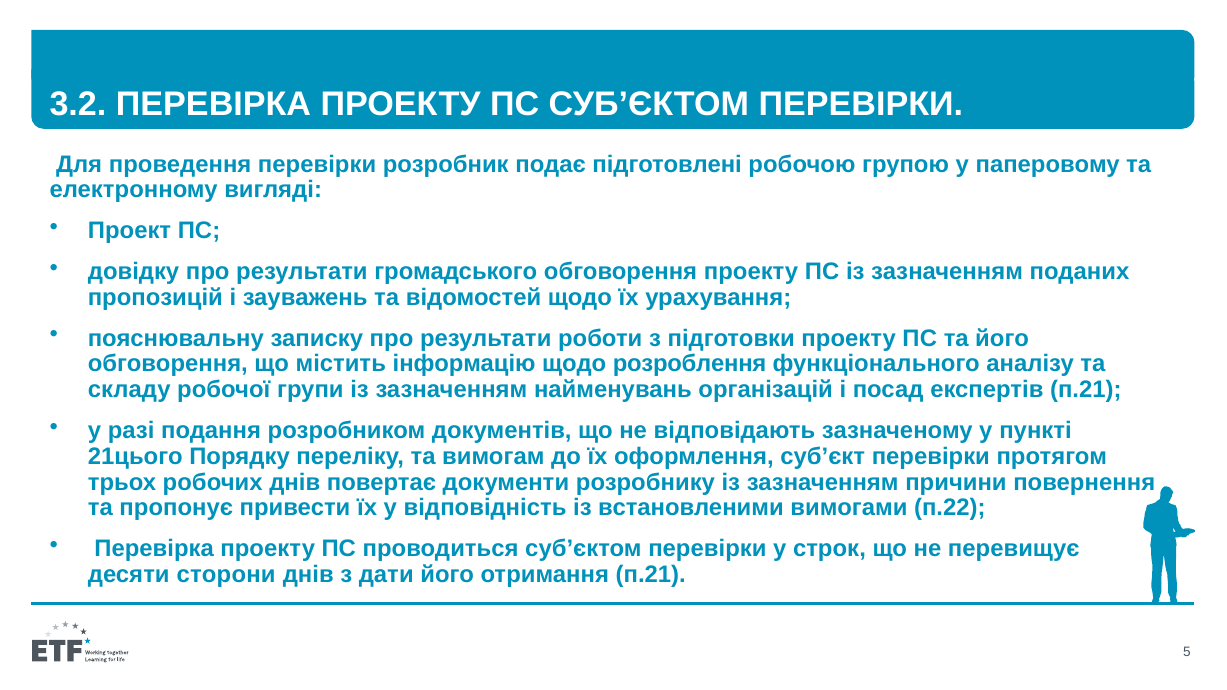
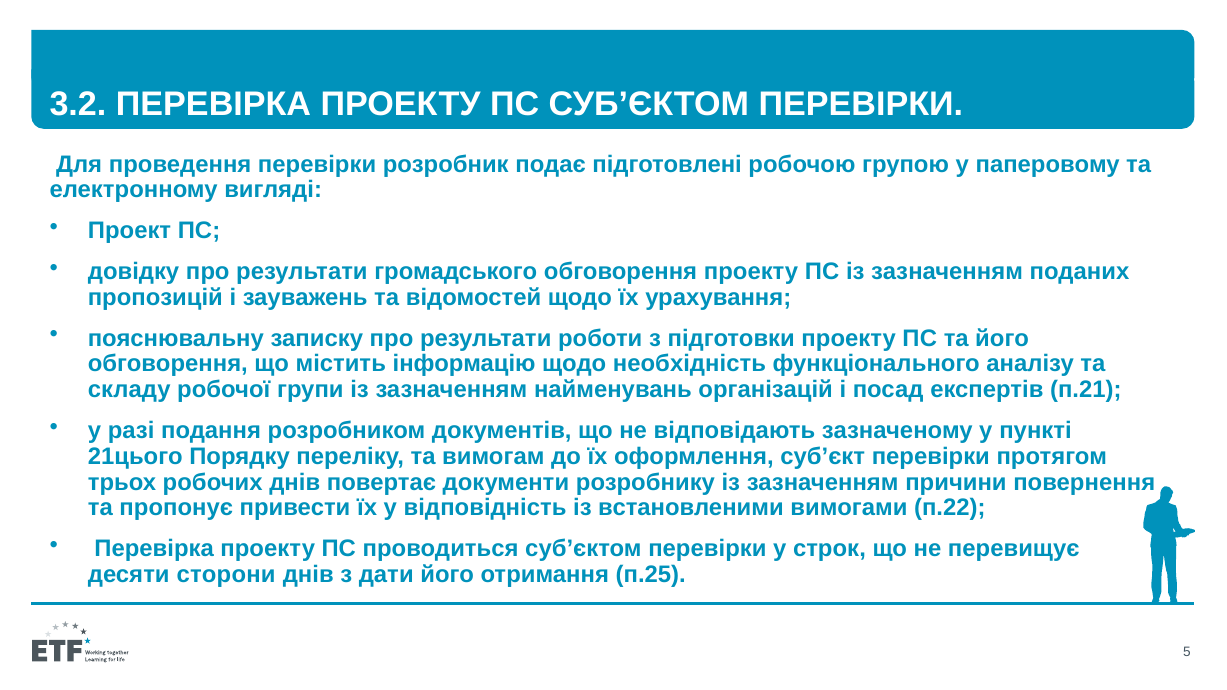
розроблення: розроблення -> необхідність
отримання п.21: п.21 -> п.25
